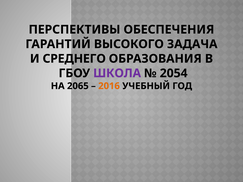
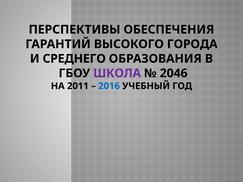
ЗАДАЧА: ЗАДАЧА -> ГОРОДА
2054: 2054 -> 2046
2065: 2065 -> 2011
2016 colour: orange -> blue
